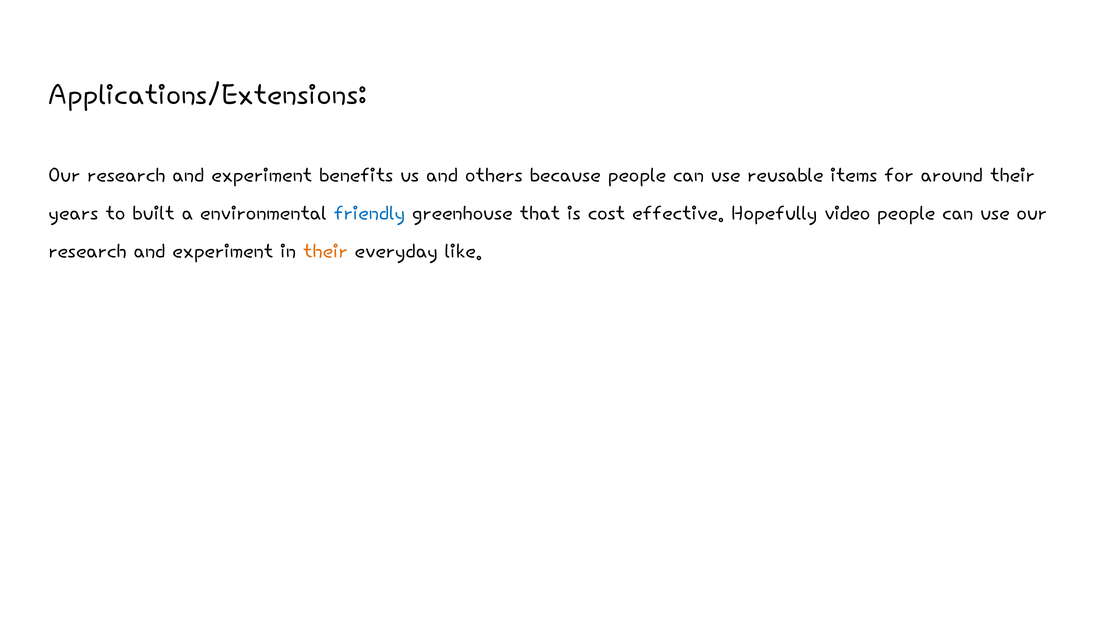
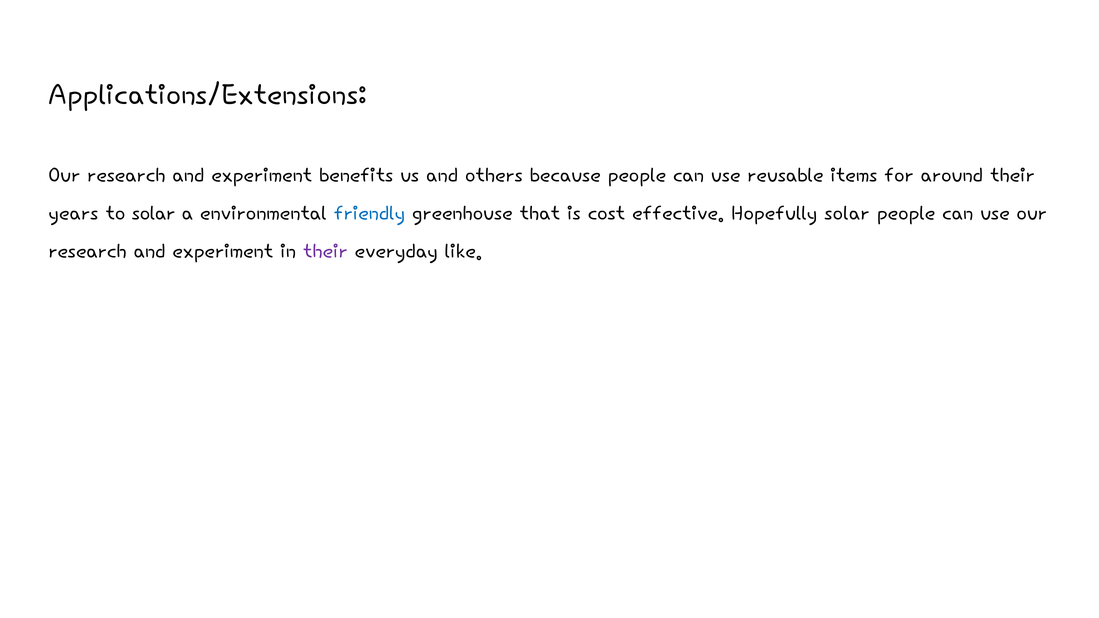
to built: built -> solar
Hopefully video: video -> solar
their at (325, 249) colour: orange -> purple
